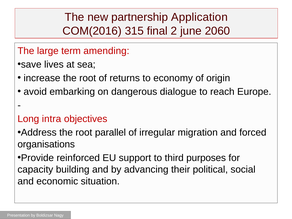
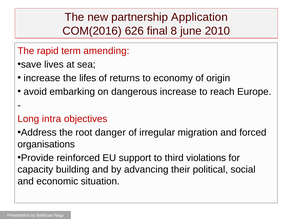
315: 315 -> 626
2: 2 -> 8
2060: 2060 -> 2010
large: large -> rapid
increase the root: root -> lifes
dangerous dialogue: dialogue -> increase
parallel: parallel -> danger
purposes: purposes -> violations
